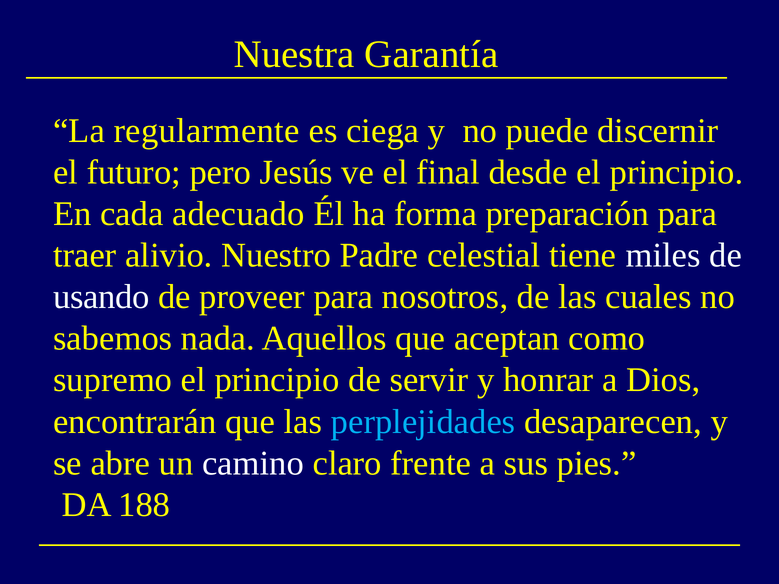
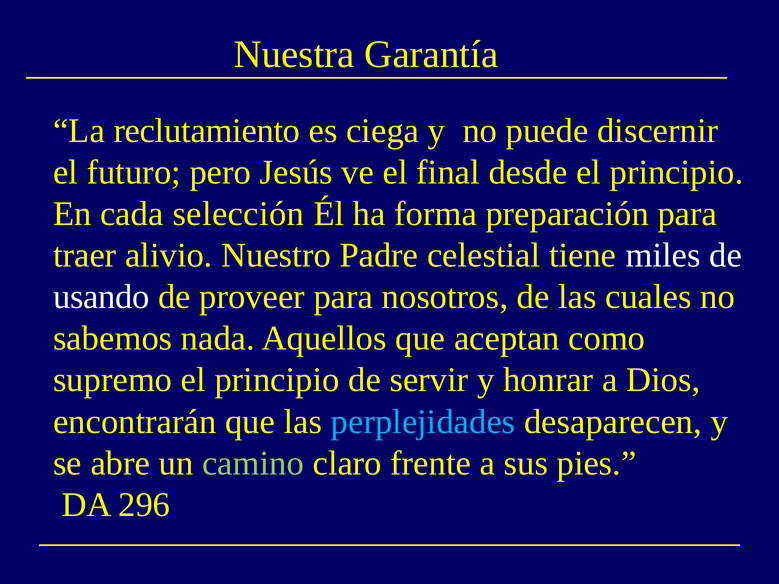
regularmente: regularmente -> reclutamiento
adecuado: adecuado -> selección
camino colour: white -> light green
188: 188 -> 296
